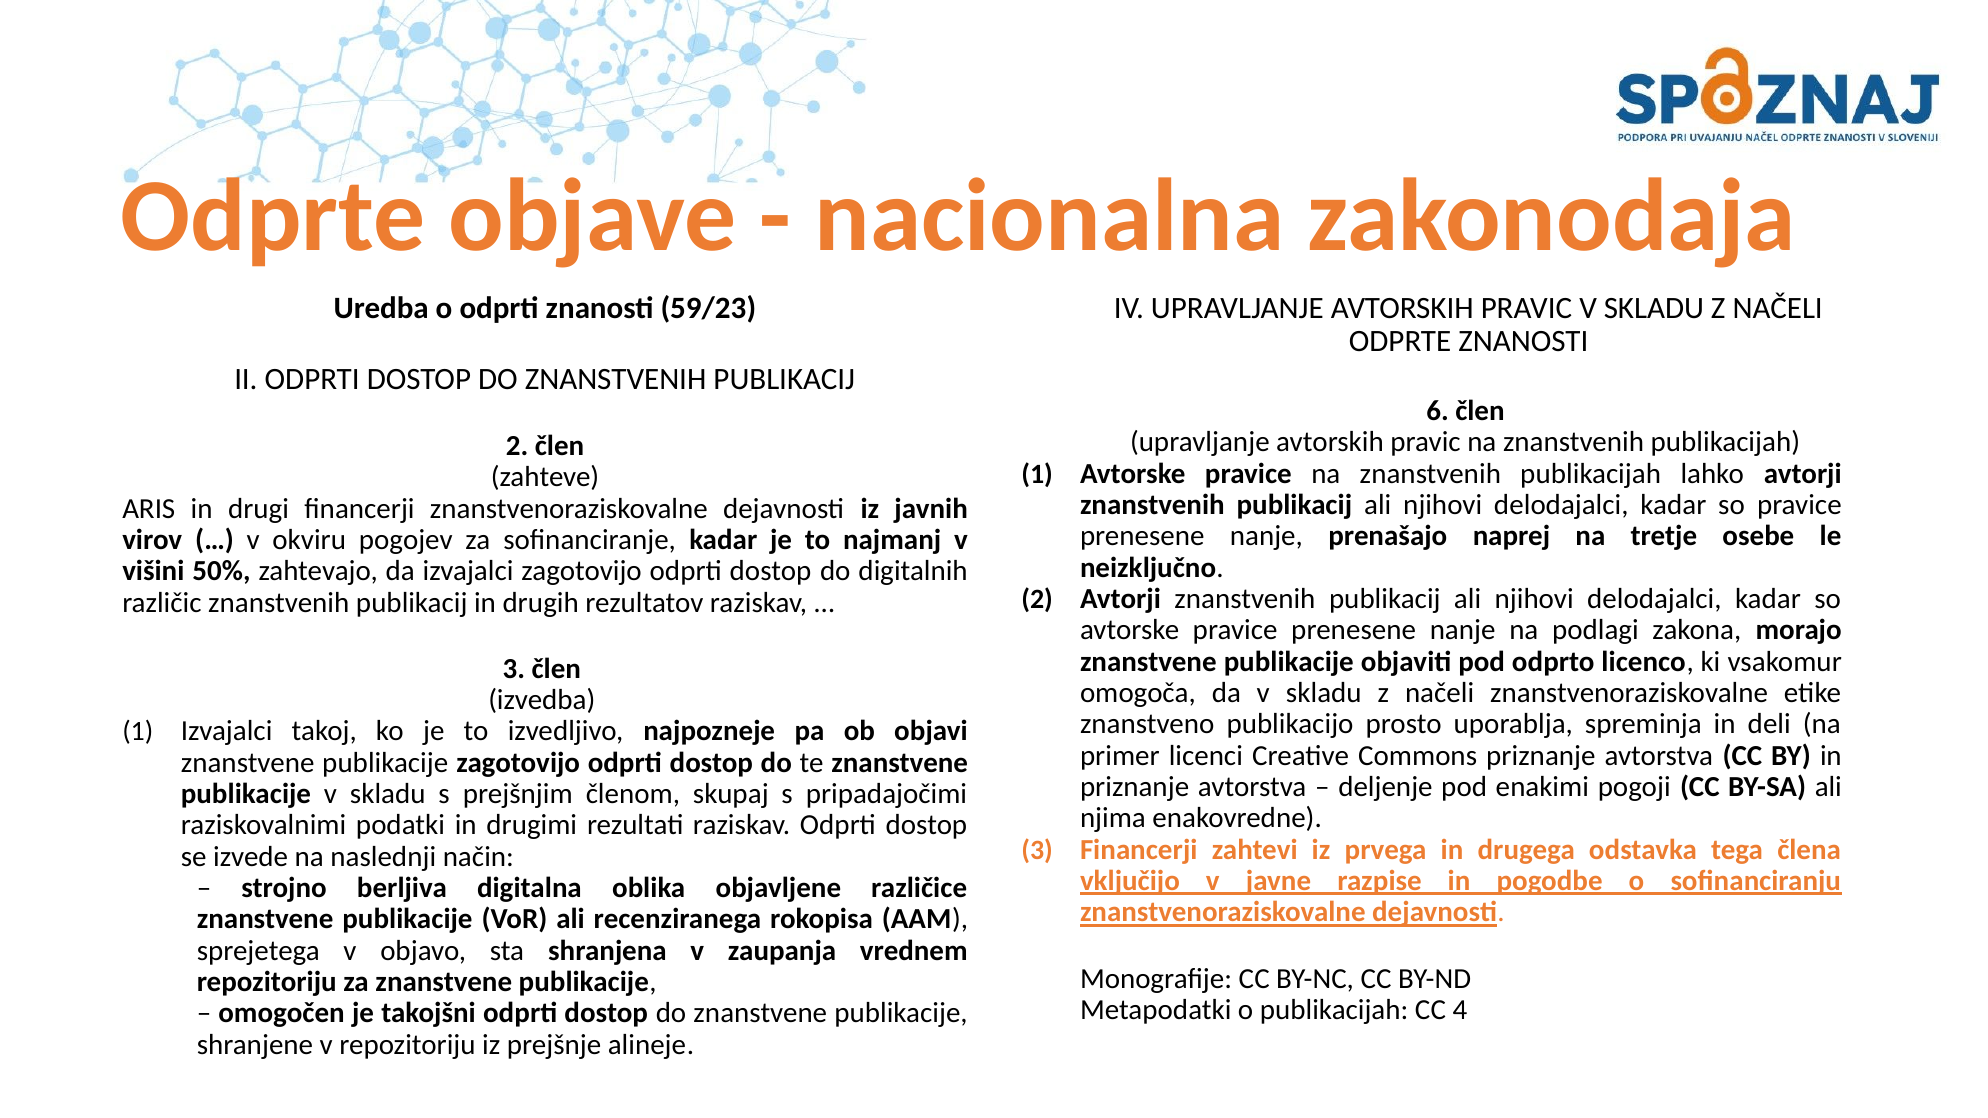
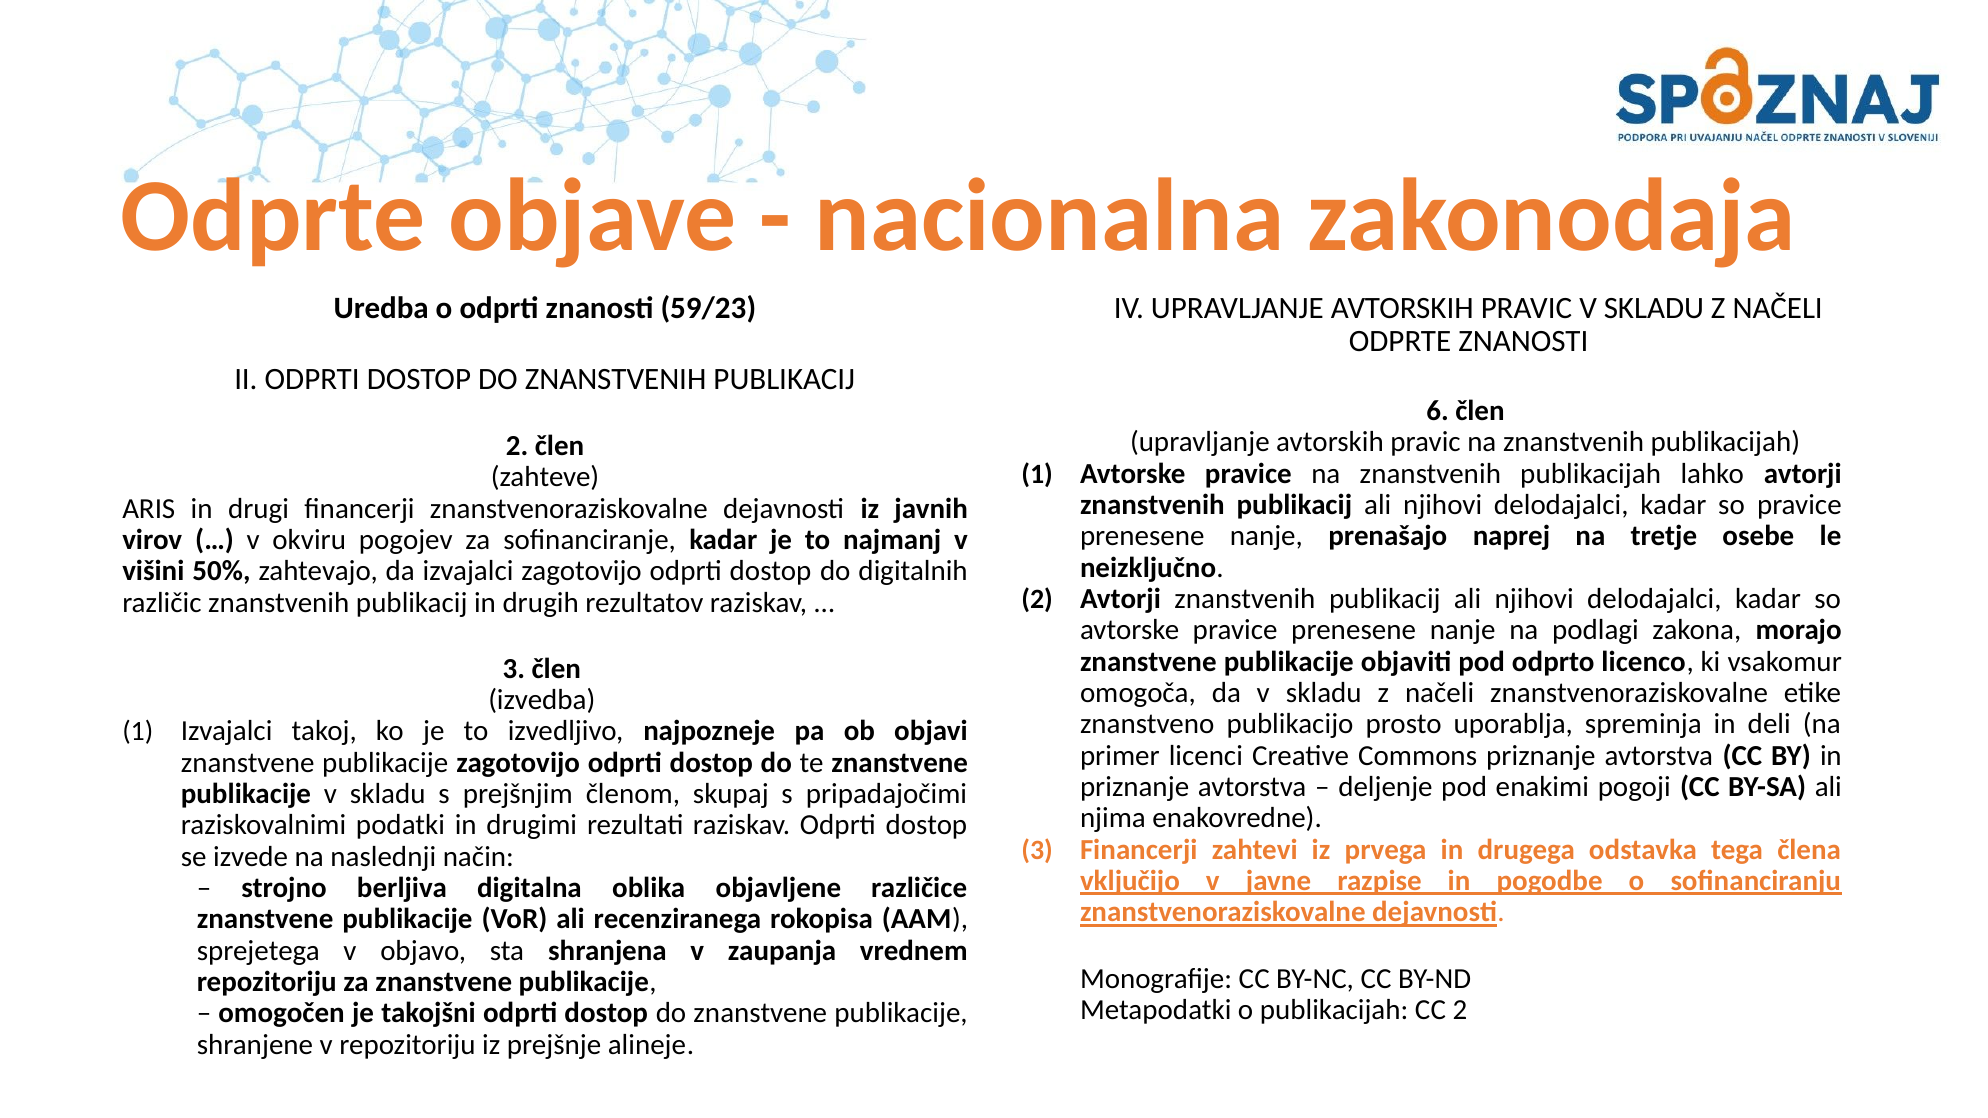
CC 4: 4 -> 2
